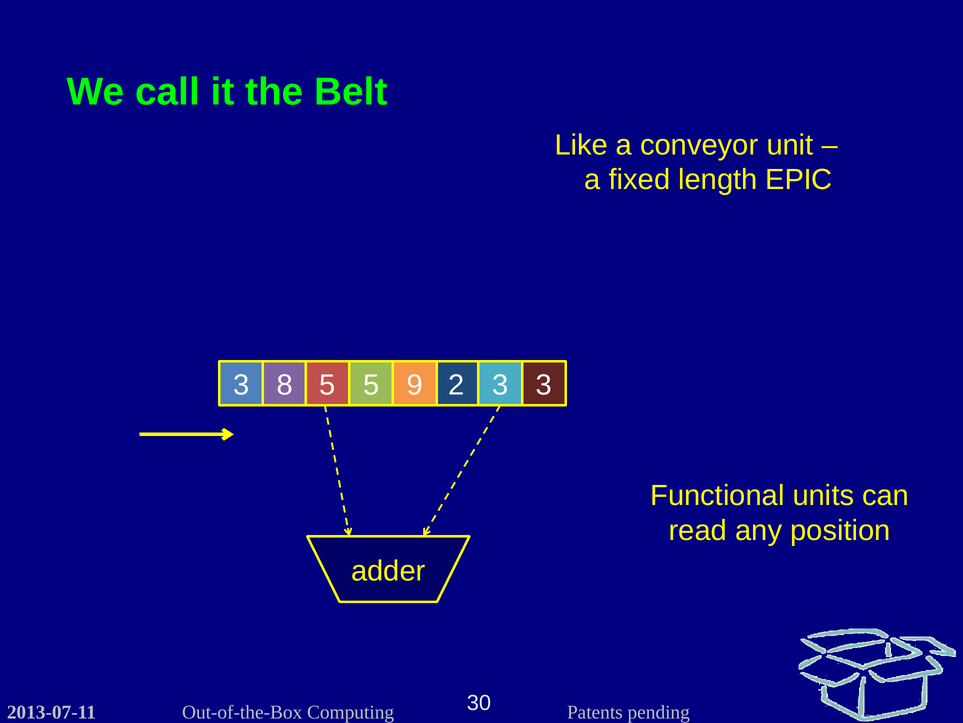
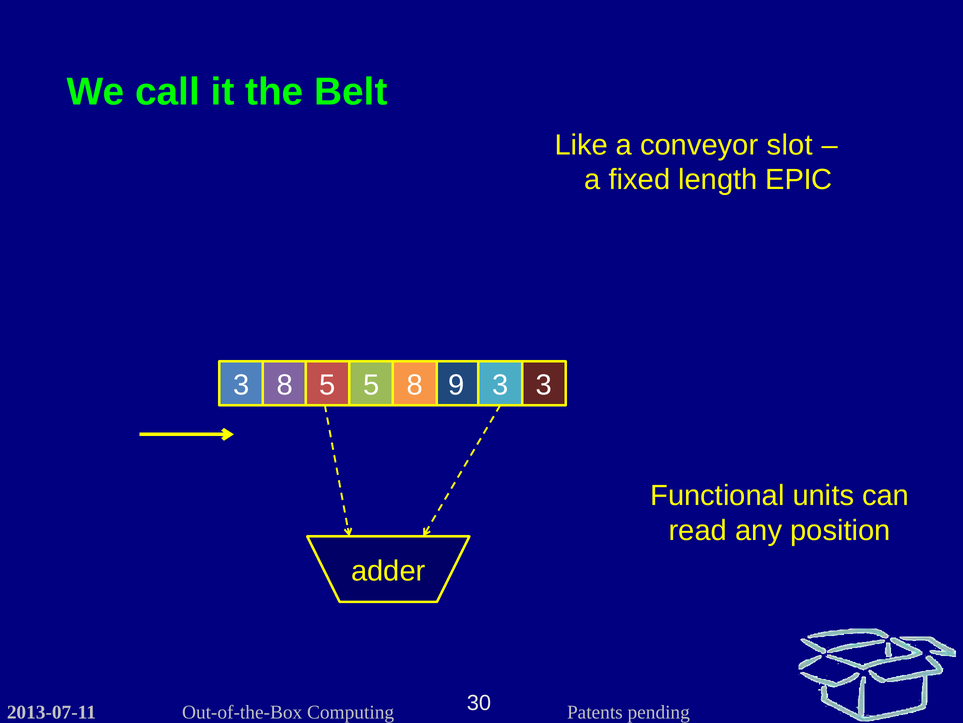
unit: unit -> slot
5 9: 9 -> 8
2: 2 -> 9
